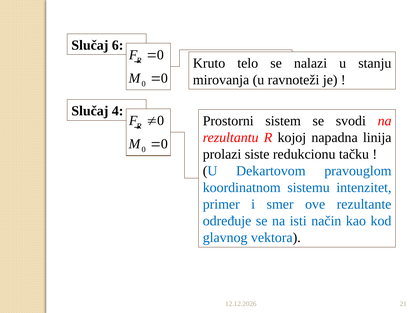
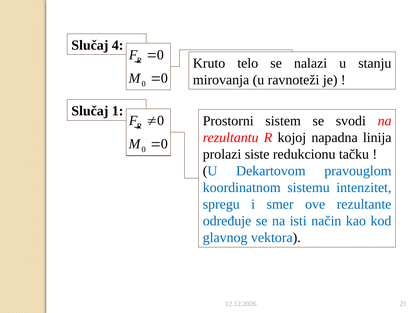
6: 6 -> 4
4: 4 -> 1
primer: primer -> spregu
